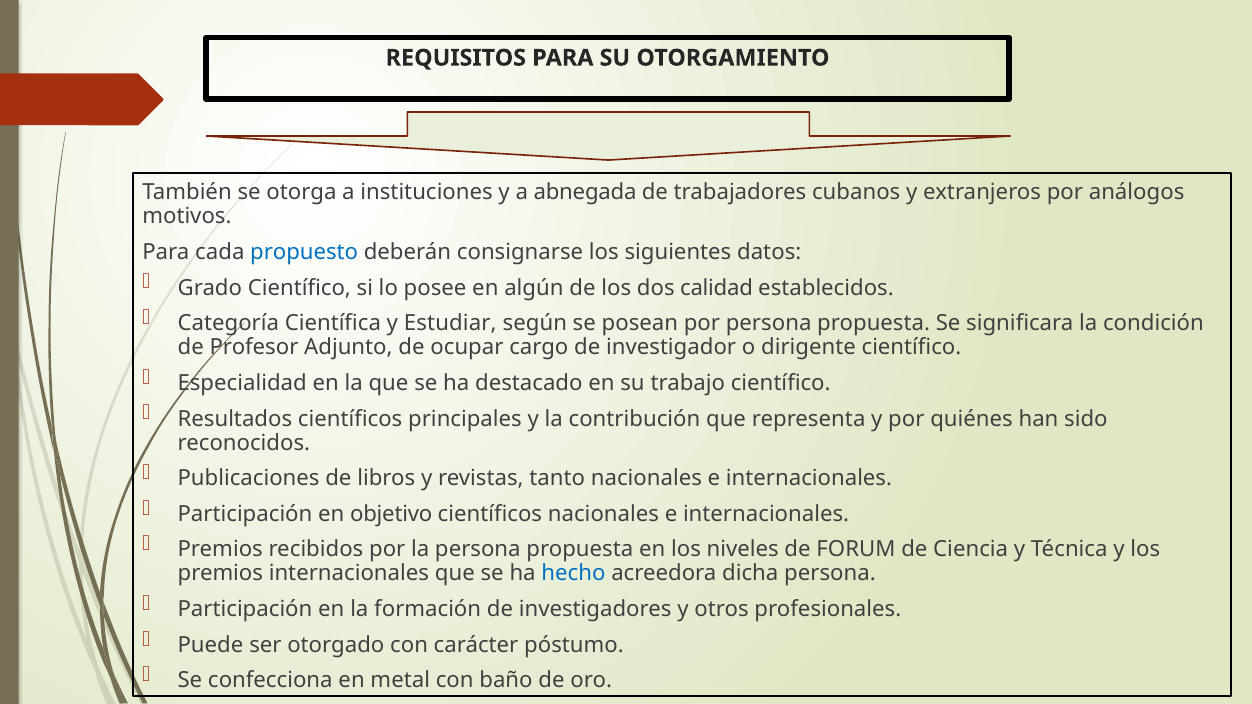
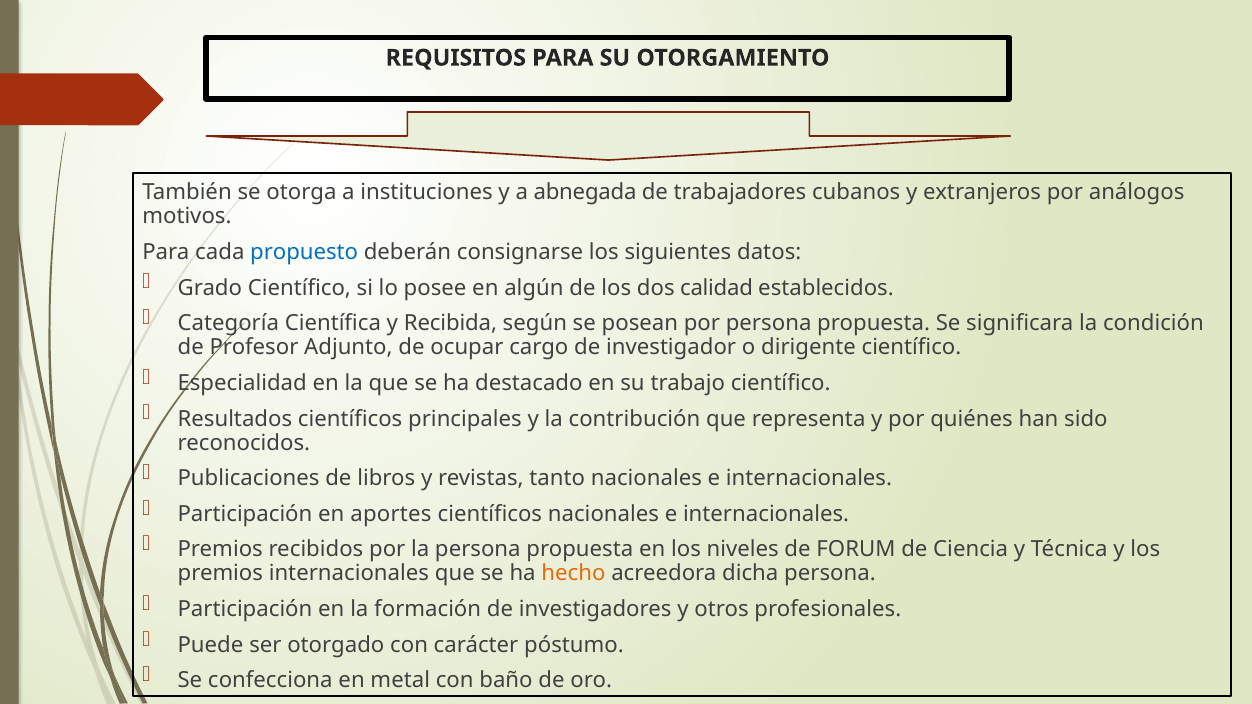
Estudiar: Estudiar -> Recibida
objetivo: objetivo -> aportes
hecho colour: blue -> orange
